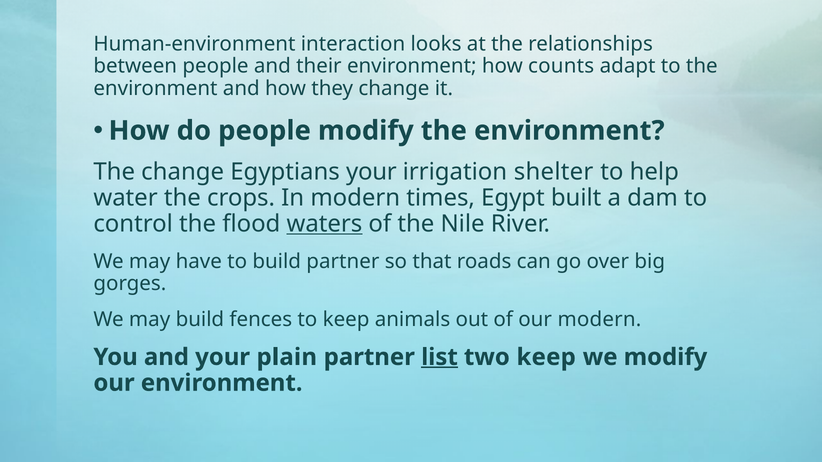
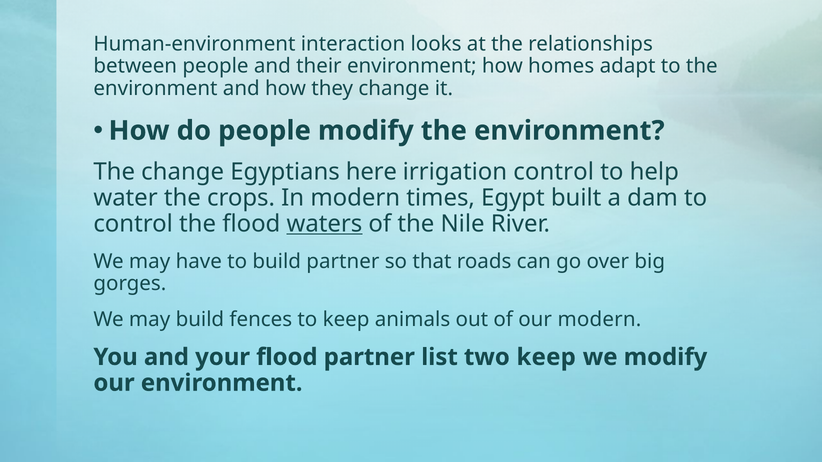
counts: counts -> homes
Egyptians your: your -> here
irrigation shelter: shelter -> control
your plain: plain -> flood
list underline: present -> none
